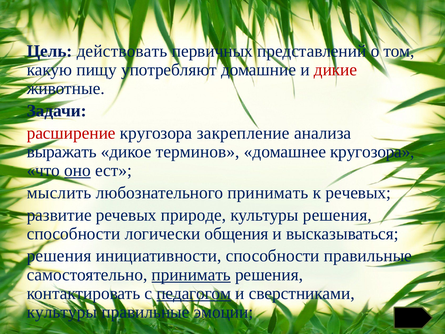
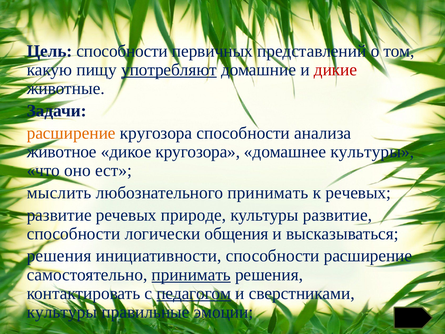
Цель действовать: действовать -> способности
употребляют underline: none -> present
расширение at (71, 133) colour: red -> orange
кругозора закрепление: закрепление -> способности
выражать: выражать -> животное
дикое терминов: терминов -> кругозора
домашнее кругозора: кругозора -> культуры
оно underline: present -> none
культуры решения: решения -> развитие
способности правильные: правильные -> расширение
